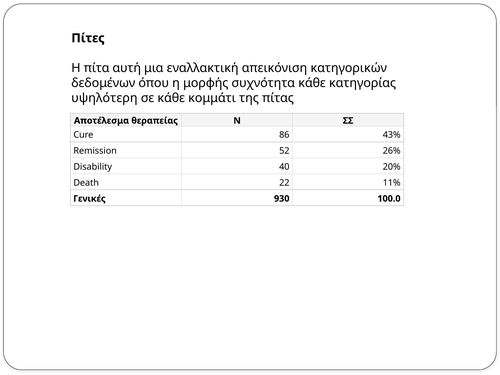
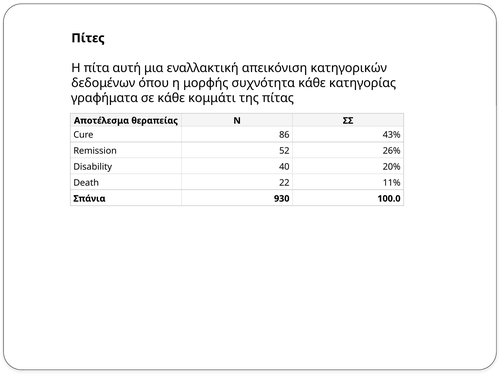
υψηλότερη: υψηλότερη -> γραφήματα
Γενικές: Γενικές -> Σπάνια
